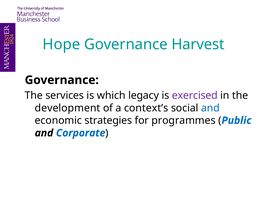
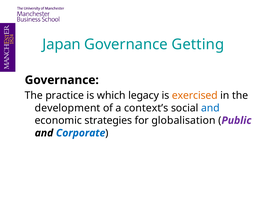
Hope: Hope -> Japan
Harvest: Harvest -> Getting
services: services -> practice
exercised colour: purple -> orange
programmes: programmes -> globalisation
Public colour: blue -> purple
